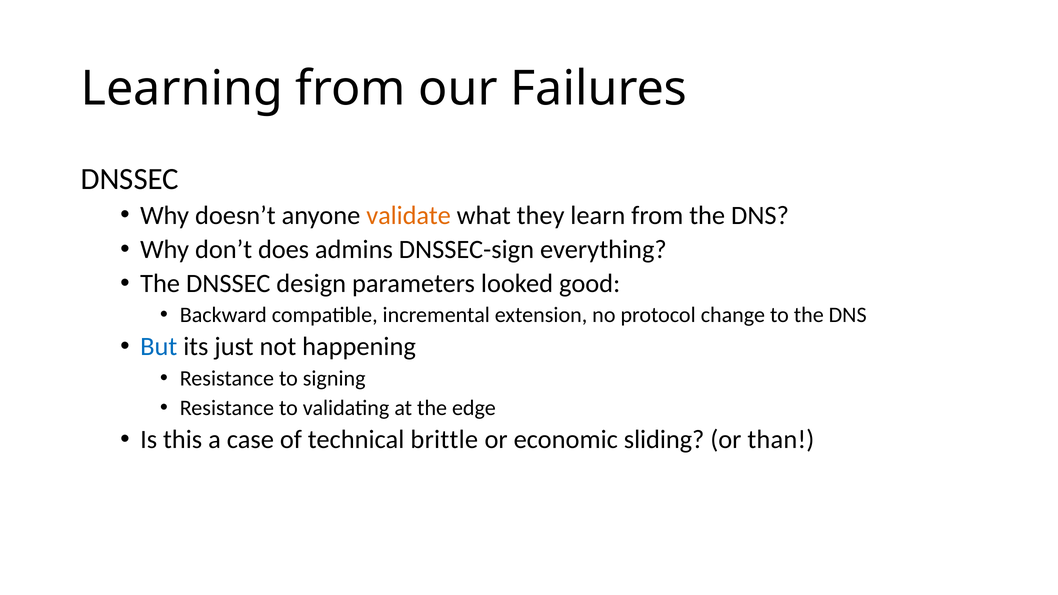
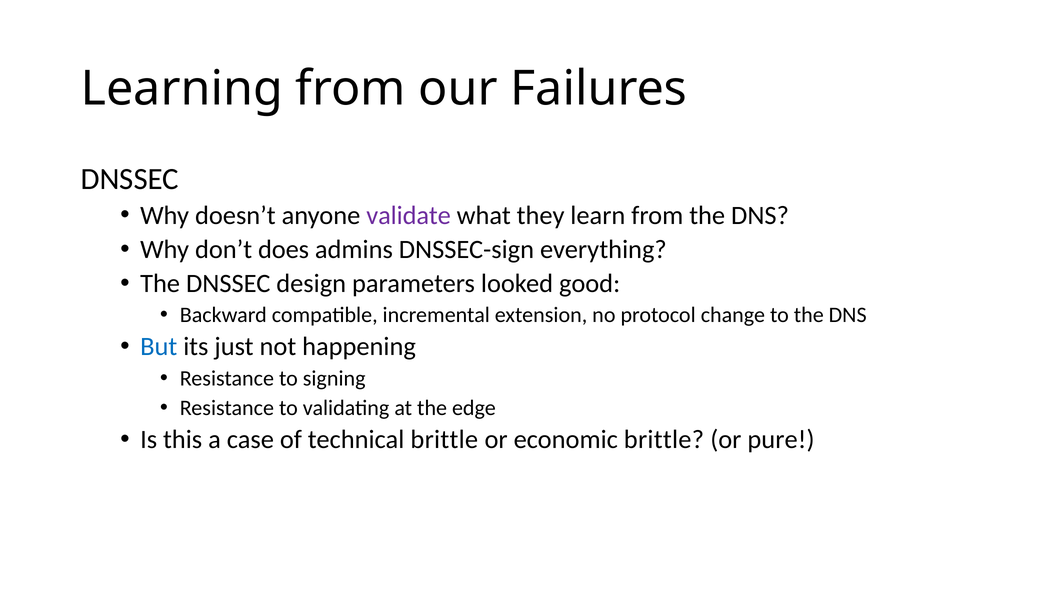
validate colour: orange -> purple
economic sliding: sliding -> brittle
than: than -> pure
